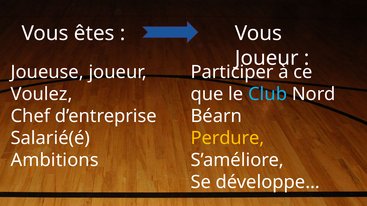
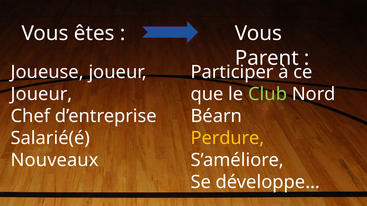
Joueur at (267, 58): Joueur -> Parent
Voulez at (42, 94): Voulez -> Joueur
Club colour: light blue -> light green
Ambitions: Ambitions -> Nouveaux
